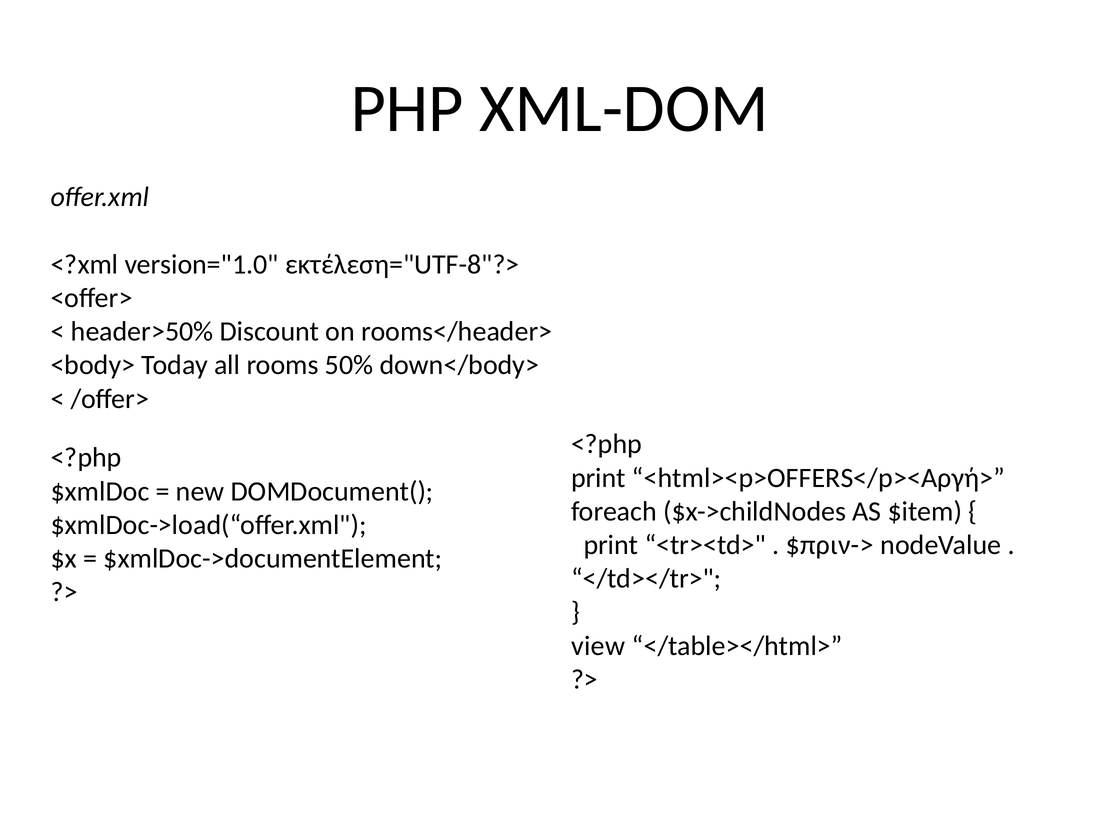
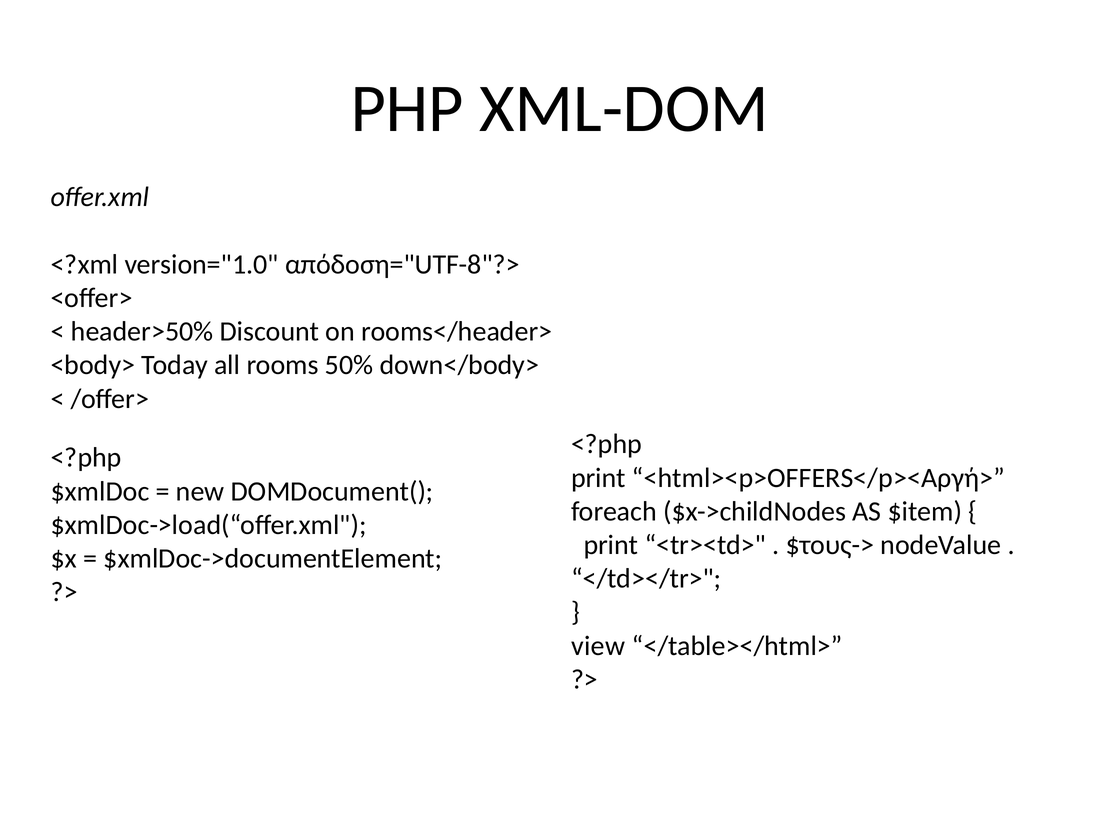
εκτέλεση="UTF-8"?>: εκτέλεση="UTF-8"?> -> απόδοση="UTF-8"?>
$πριν->: $πριν-> -> $τους->
